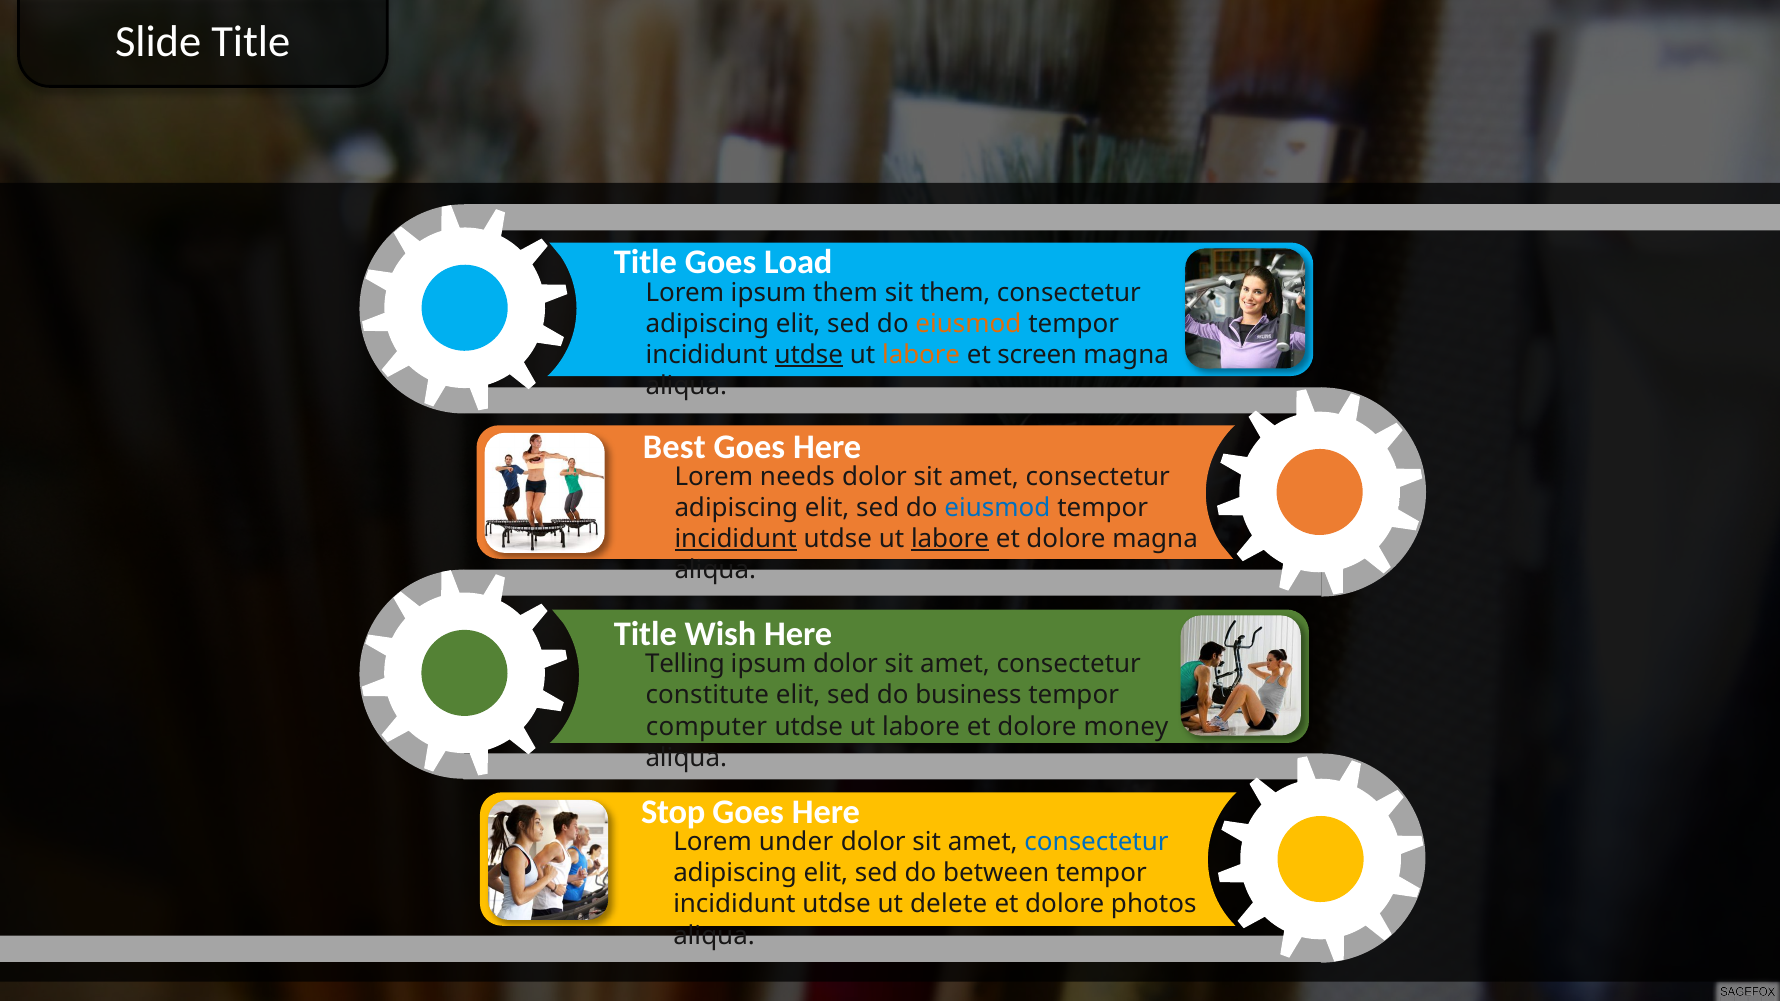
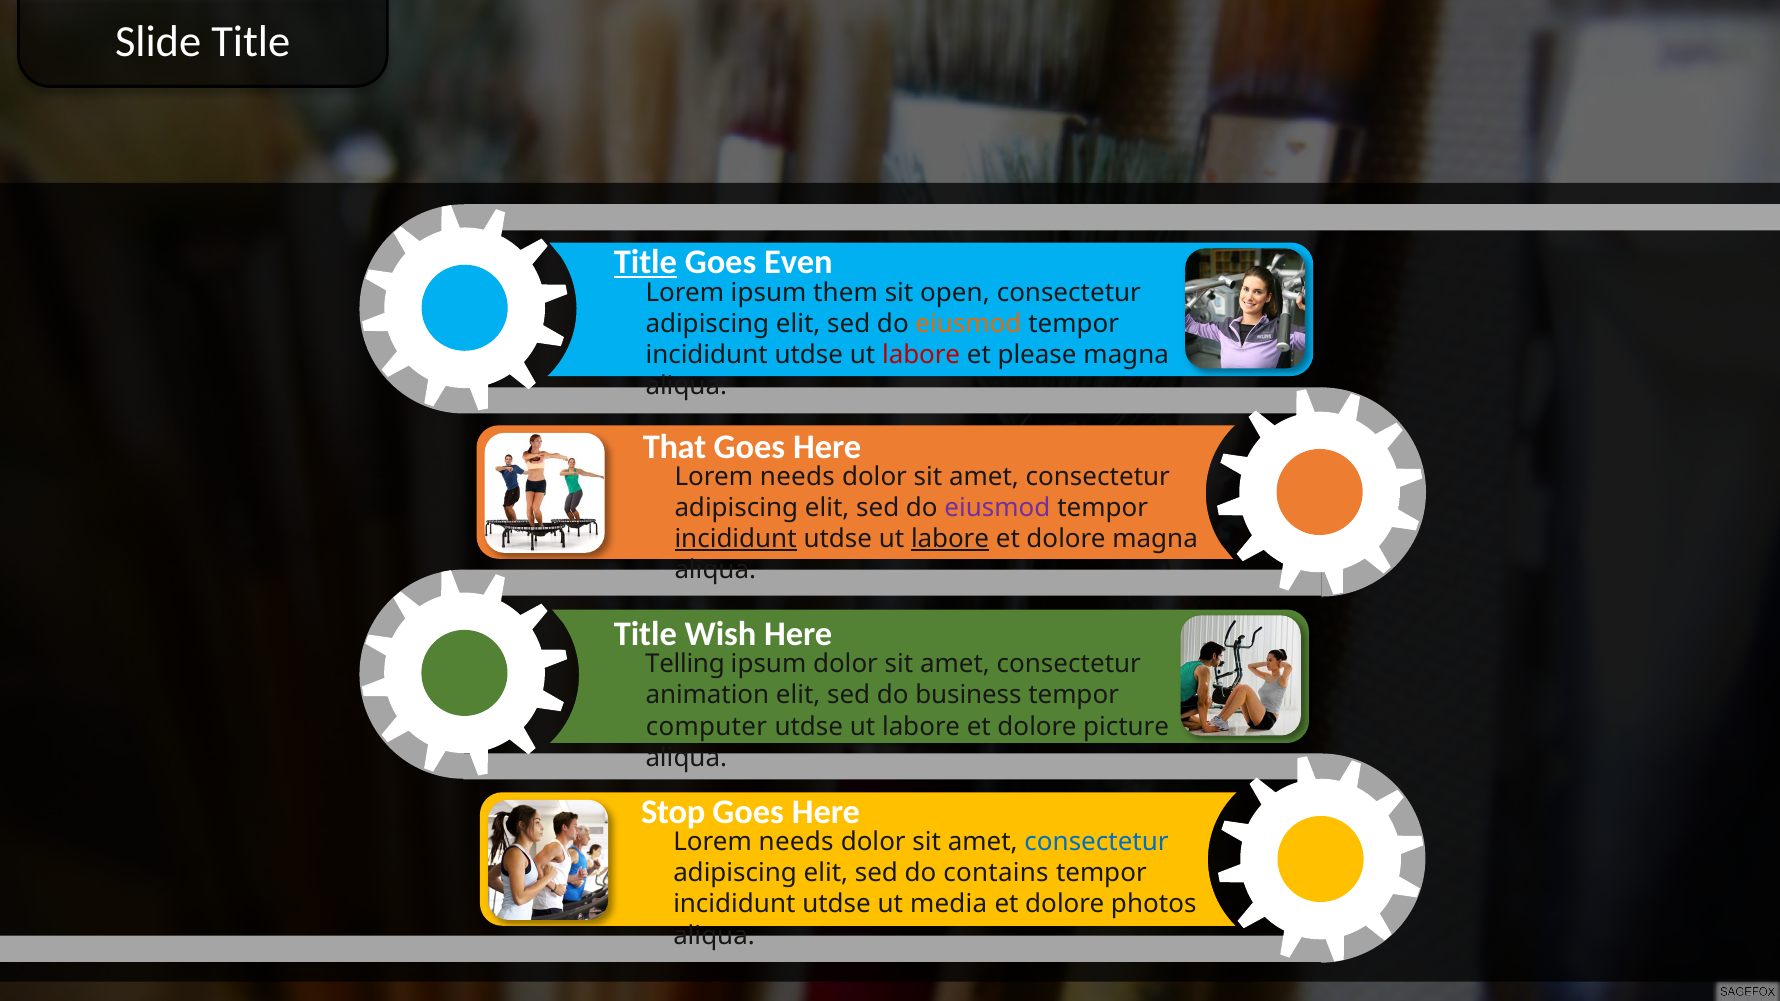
Title at (645, 263) underline: none -> present
Load: Load -> Even
sit them: them -> open
utdse at (809, 355) underline: present -> none
labore at (921, 355) colour: orange -> red
screen: screen -> please
Best: Best -> That
eiusmod at (997, 508) colour: blue -> purple
constitute: constitute -> animation
money: money -> picture
under at (796, 842): under -> needs
between: between -> contains
delete: delete -> media
